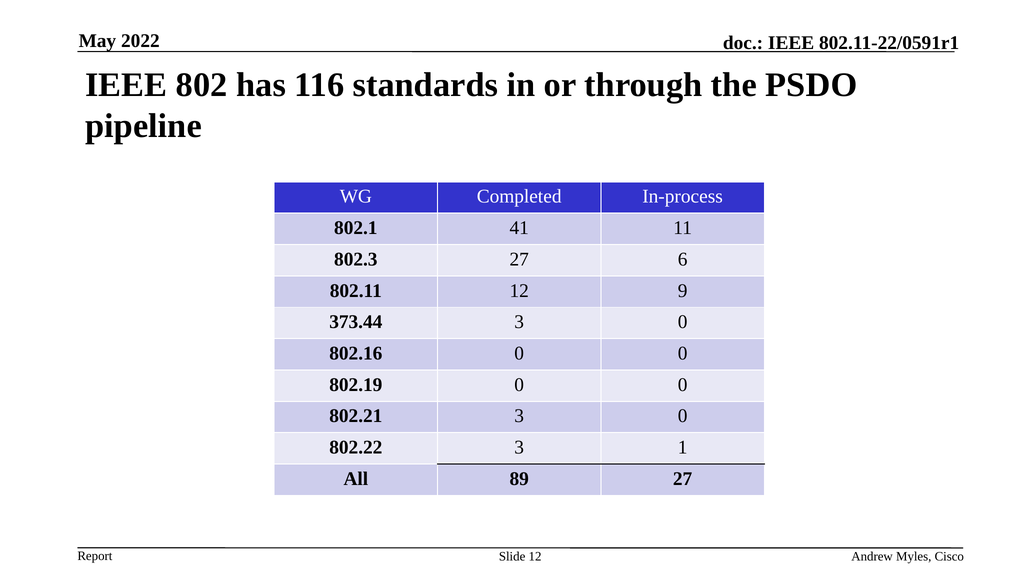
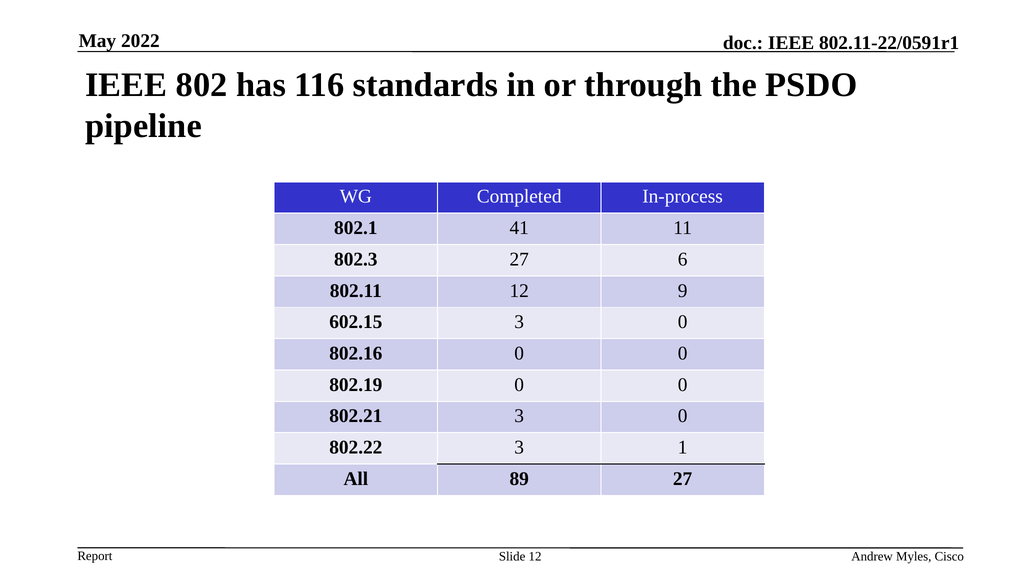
373.44: 373.44 -> 602.15
